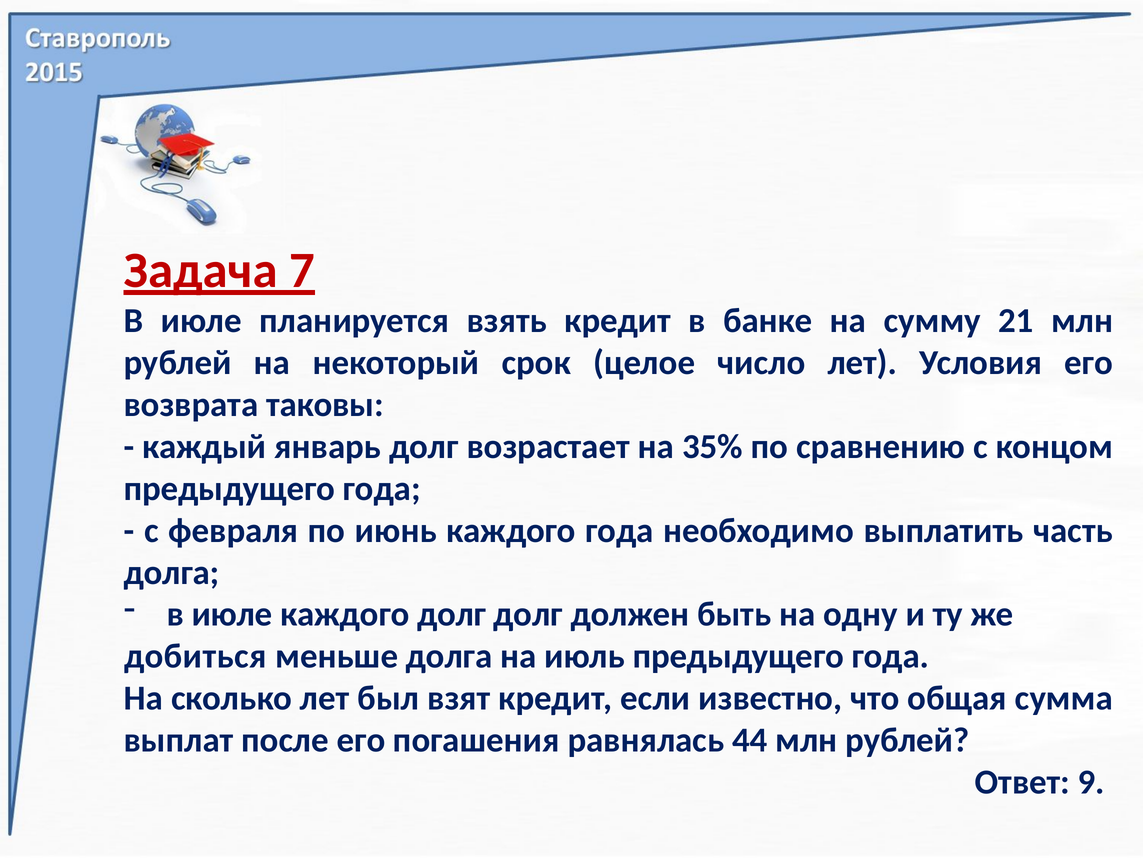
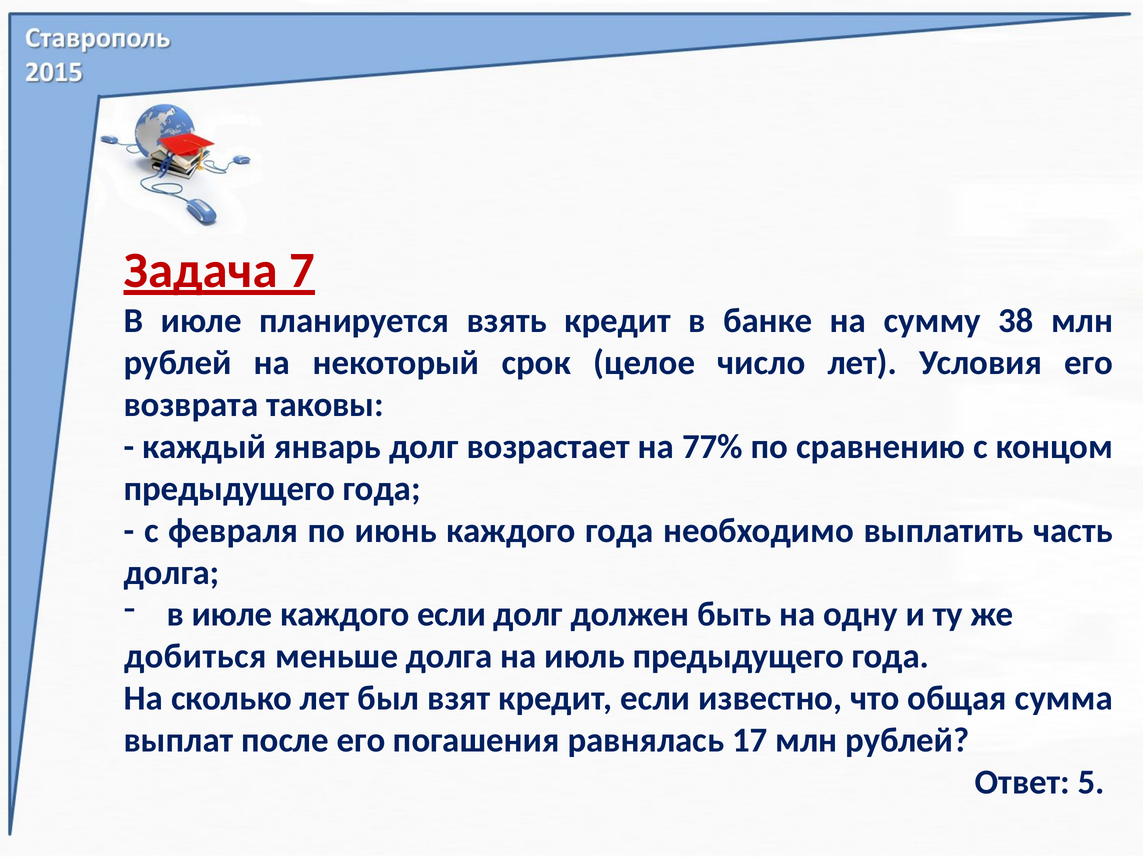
21: 21 -> 38
35%: 35% -> 77%
каждого долг: долг -> если
44: 44 -> 17
9: 9 -> 5
